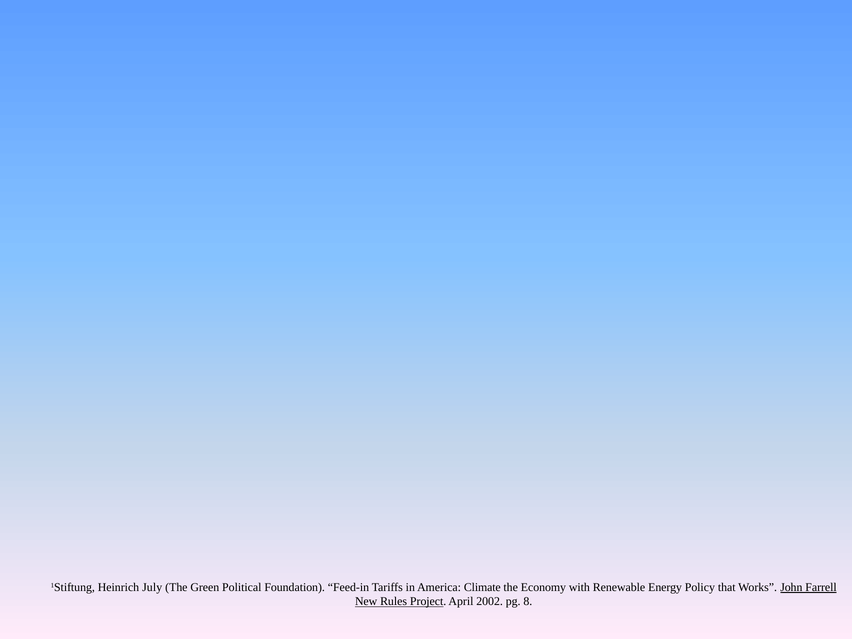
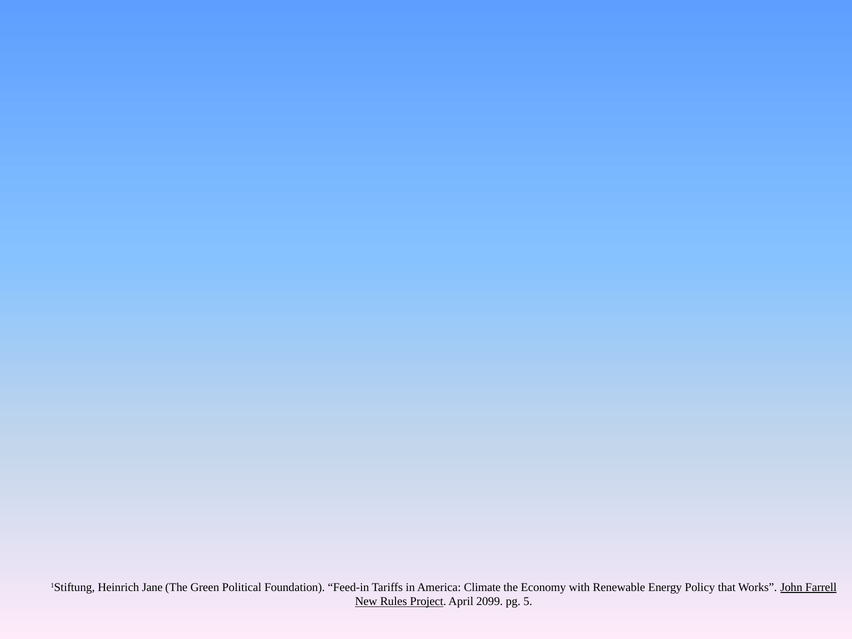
July: July -> Jane
2002: 2002 -> 2099
8: 8 -> 5
